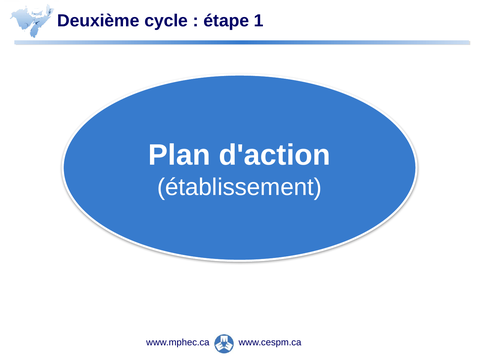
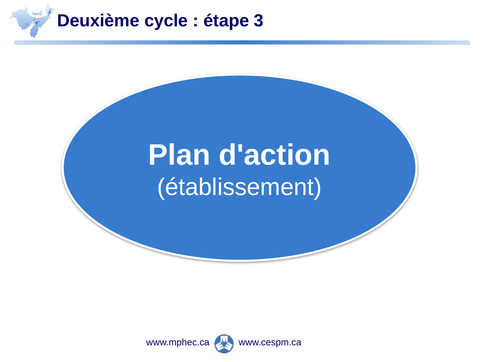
1: 1 -> 3
